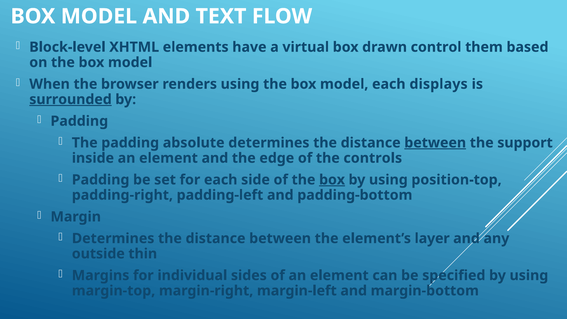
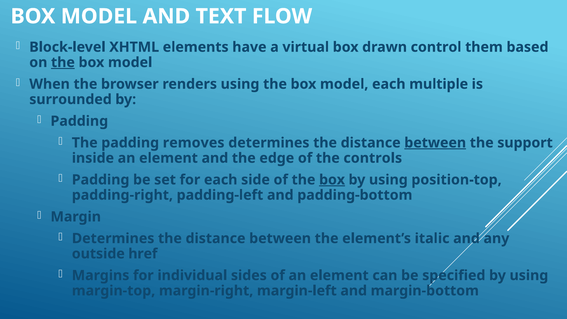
the at (63, 62) underline: none -> present
displays: displays -> multiple
surrounded underline: present -> none
absolute: absolute -> removes
layer: layer -> italic
thin: thin -> href
